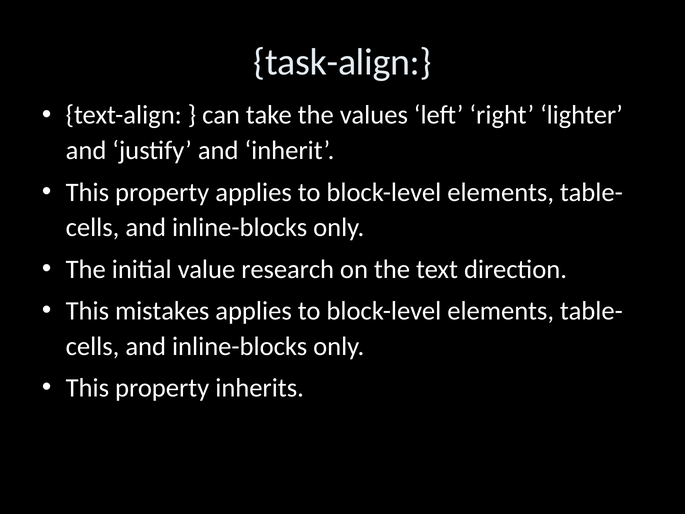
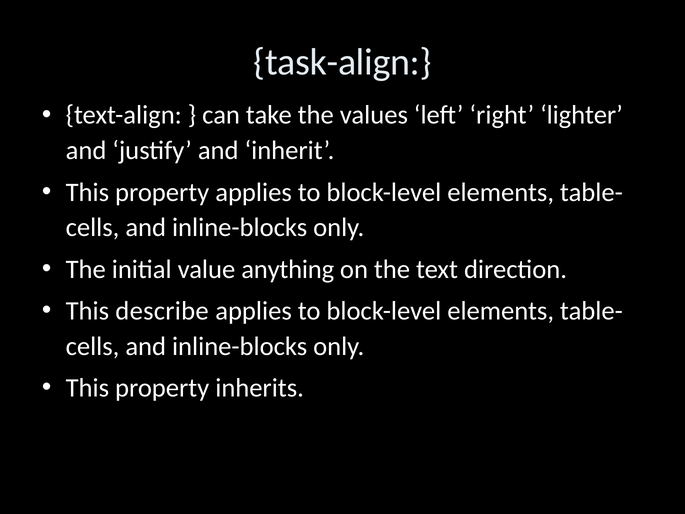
research: research -> anything
mistakes: mistakes -> describe
